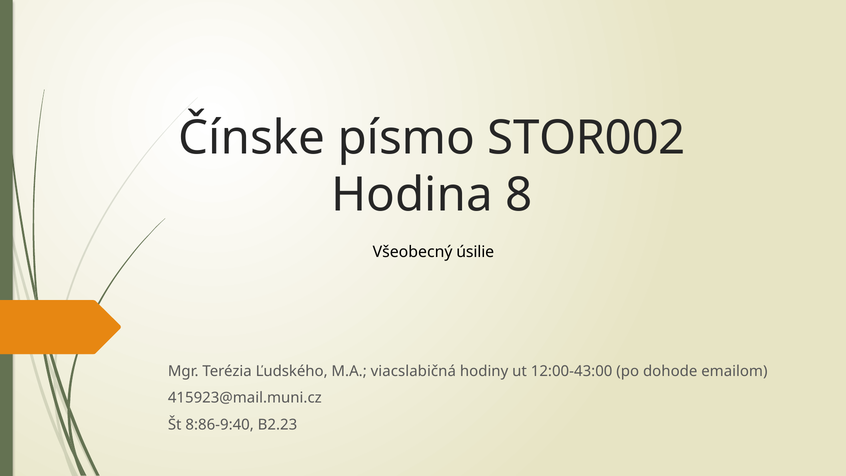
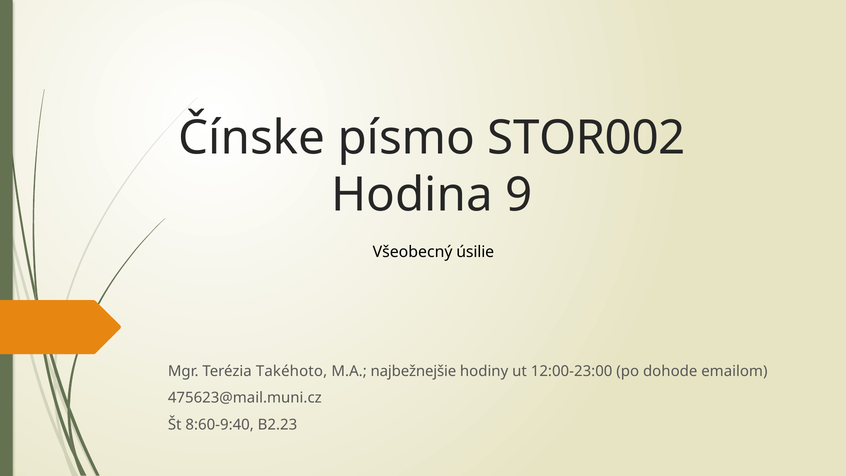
8: 8 -> 9
Ľudského: Ľudského -> Takéhoto
viacslabičná: viacslabičná -> najbežnejšie
12:00-43:00: 12:00-43:00 -> 12:00-23:00
415923@mail.muni.cz: 415923@mail.muni.cz -> 475623@mail.muni.cz
8:86-9:40: 8:86-9:40 -> 8:60-9:40
